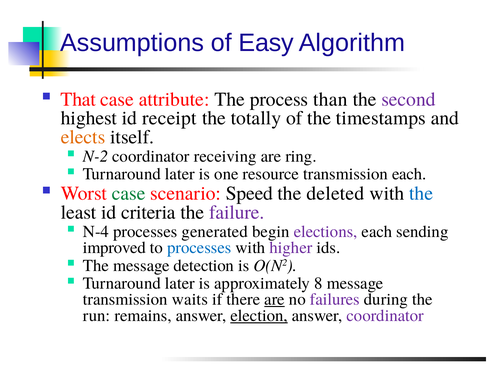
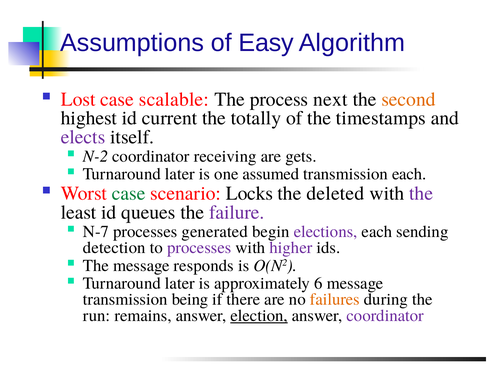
That: That -> Lost
attribute: attribute -> scalable
than: than -> next
second colour: purple -> orange
receipt: receipt -> current
elects colour: orange -> purple
ring: ring -> gets
resource: resource -> assumed
Speed: Speed -> Locks
the at (421, 193) colour: blue -> purple
criteria: criteria -> queues
N-4: N-4 -> N-7
improved: improved -> detection
processes at (199, 247) colour: blue -> purple
detection: detection -> responds
8: 8 -> 6
waits: waits -> being
are at (275, 299) underline: present -> none
failures colour: purple -> orange
